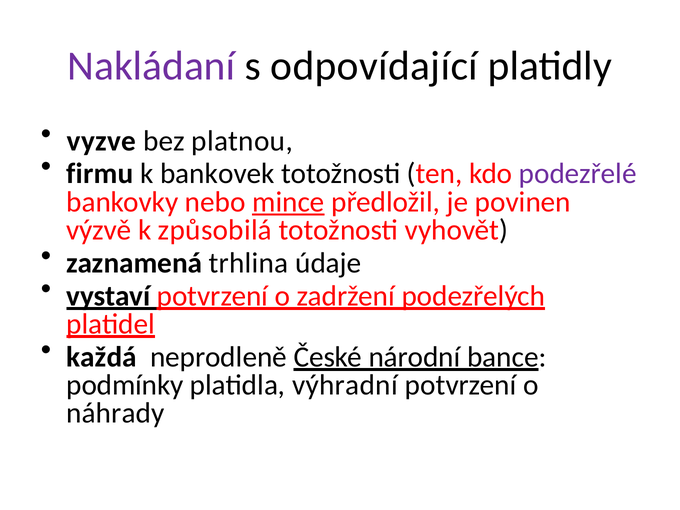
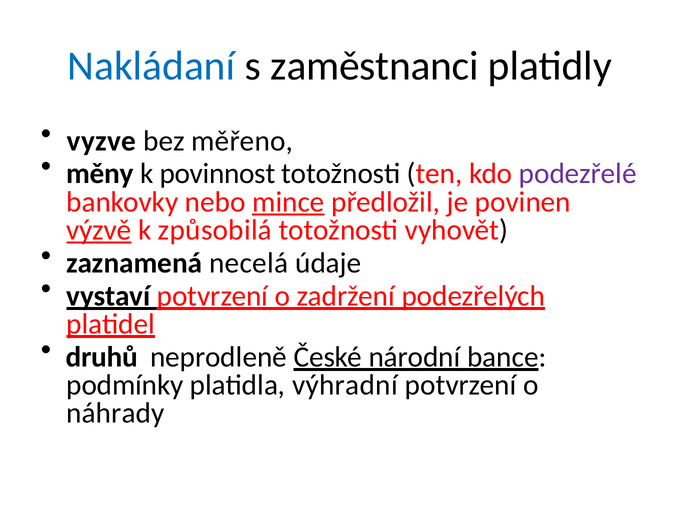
Nakládaní colour: purple -> blue
odpovídající: odpovídající -> zaměstnanci
platnou: platnou -> měřeno
firmu: firmu -> měny
bankovek: bankovek -> povinnost
výzvě underline: none -> present
trhlina: trhlina -> necelá
každá: každá -> druhů
